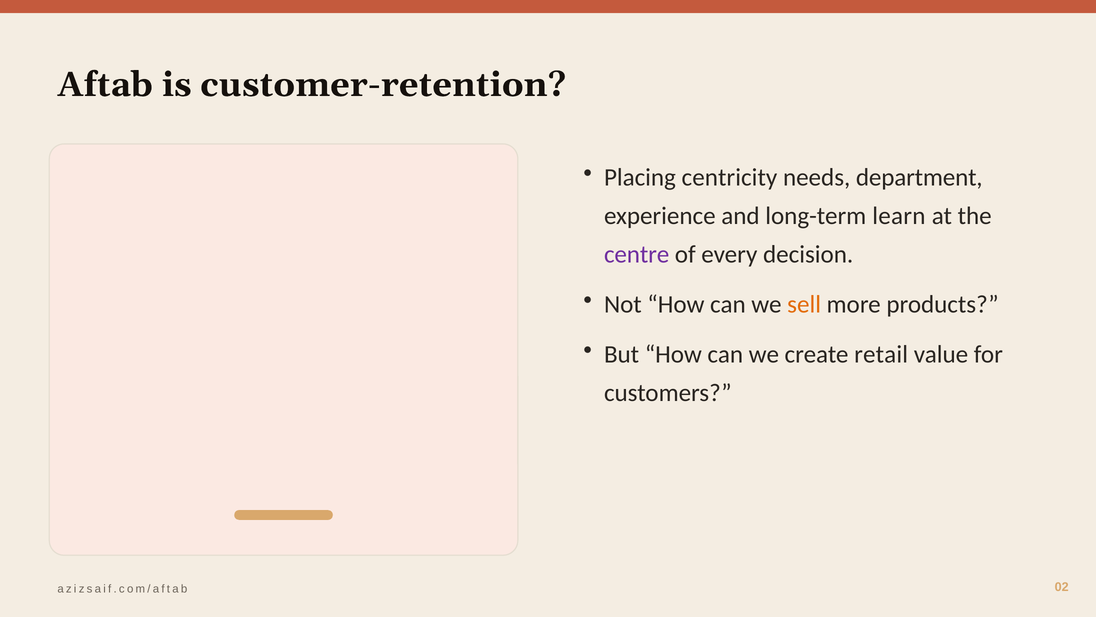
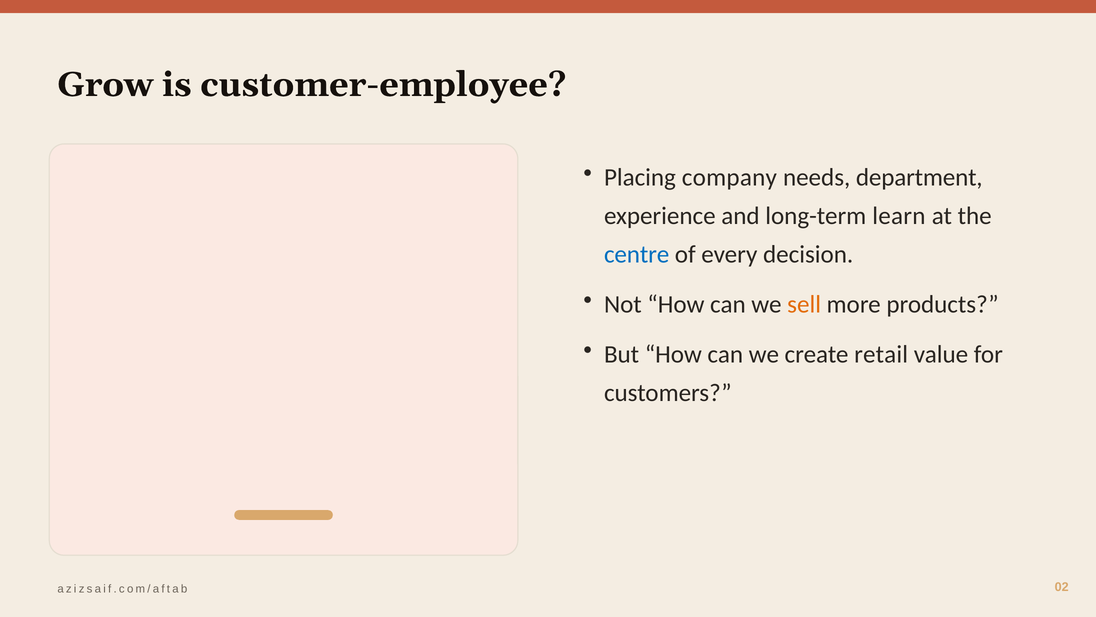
Aftab: Aftab -> Grow
customer-retention: customer-retention -> customer-employee
centricity: centricity -> company
centre colour: purple -> blue
